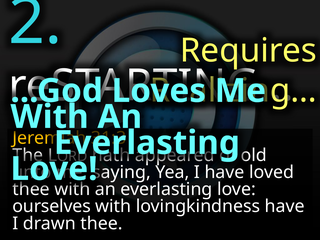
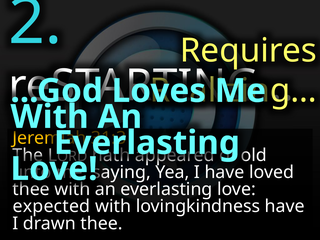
ourselves: ourselves -> expected
